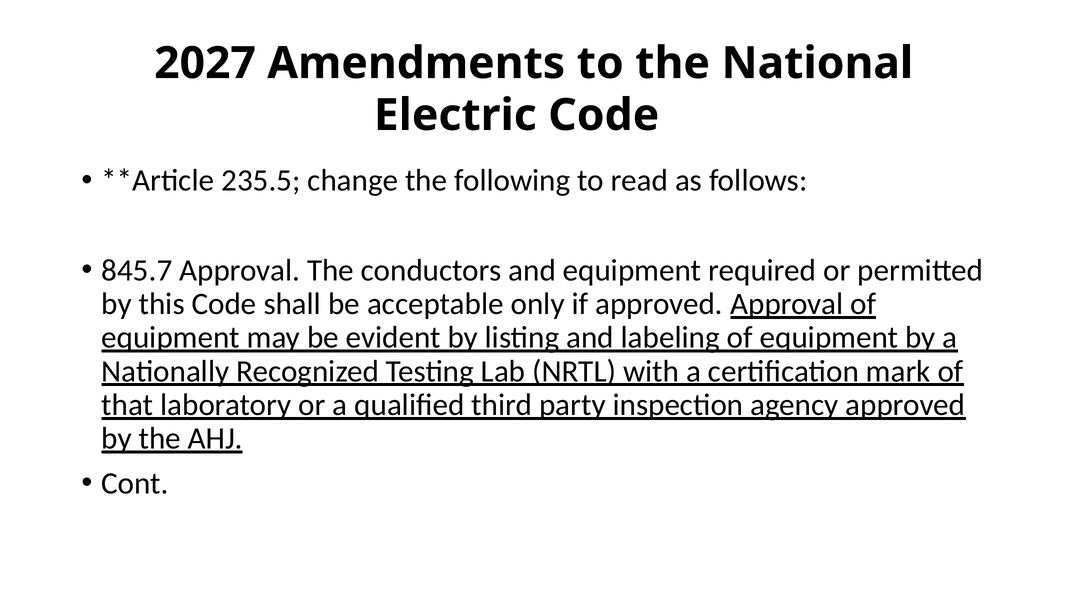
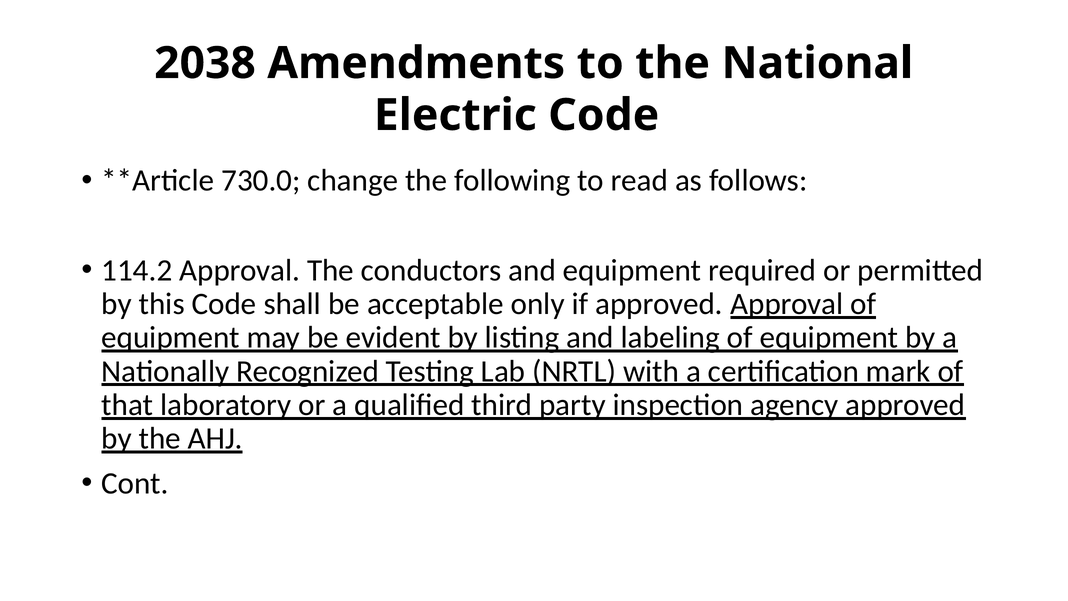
2027: 2027 -> 2038
235.5: 235.5 -> 730.0
845.7: 845.7 -> 114.2
